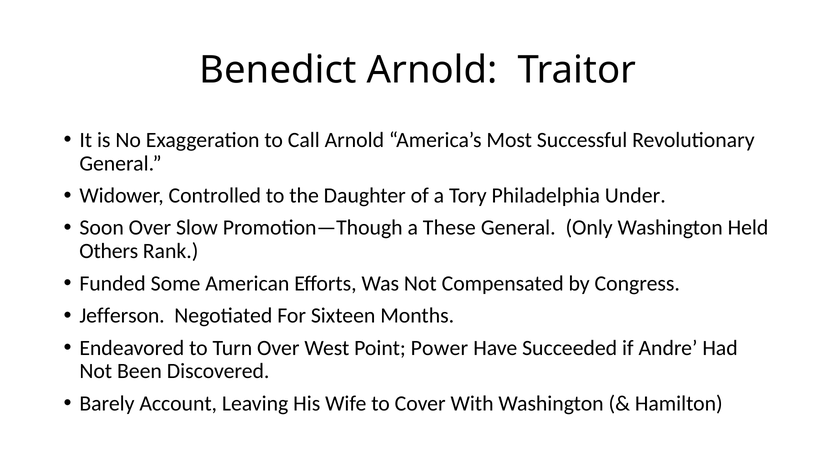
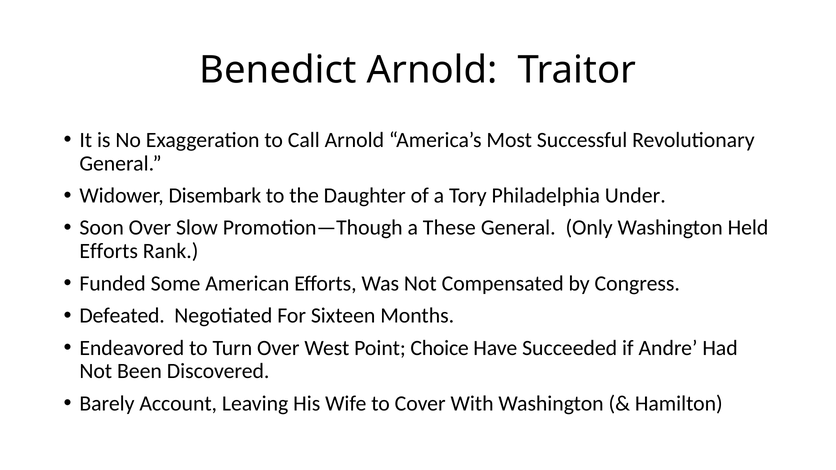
Controlled: Controlled -> Disembark
Others at (109, 251): Others -> Efforts
Jefferson: Jefferson -> Defeated
Power: Power -> Choice
